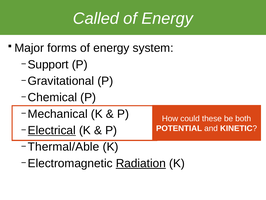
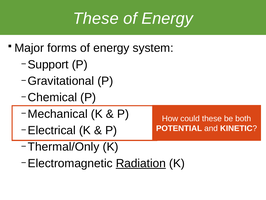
Called at (96, 19): Called -> These
Electrical underline: present -> none
Thermal/Able: Thermal/Able -> Thermal/Only
